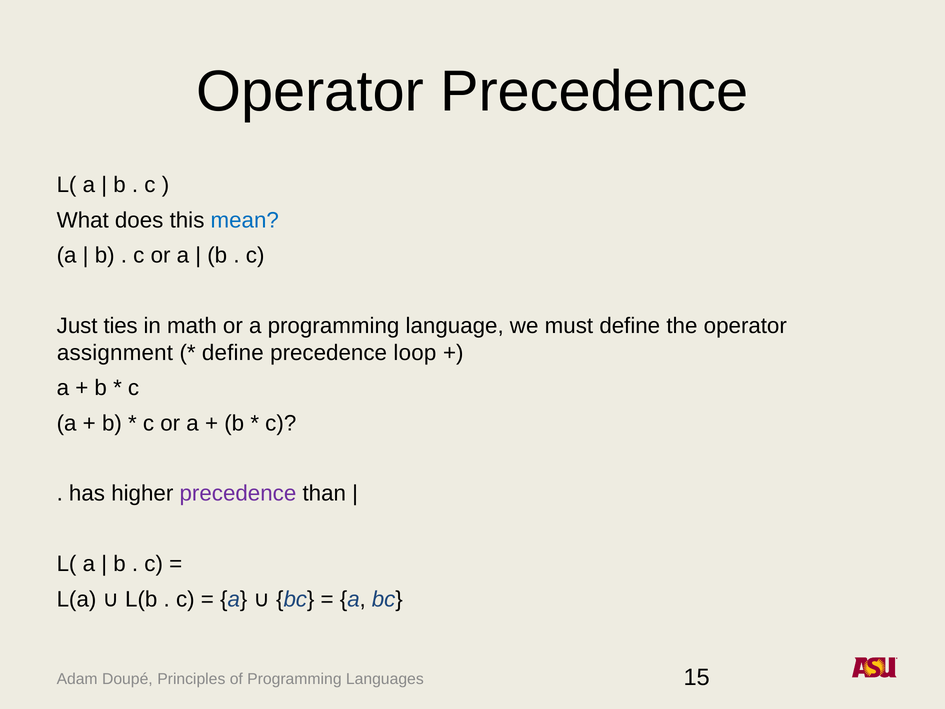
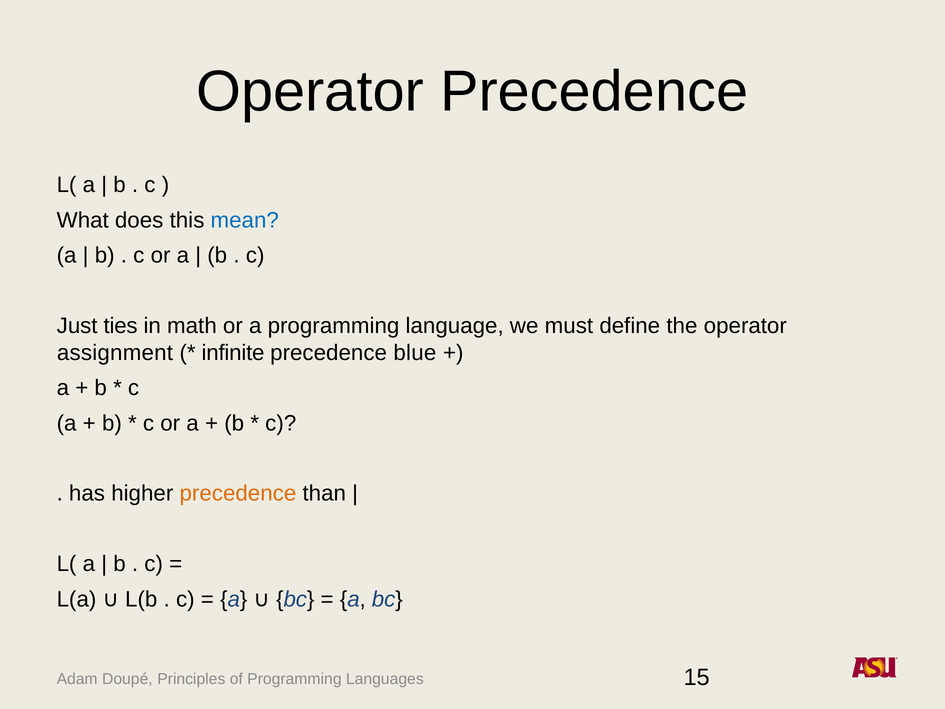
define at (233, 353): define -> infinite
loop: loop -> blue
precedence at (238, 493) colour: purple -> orange
